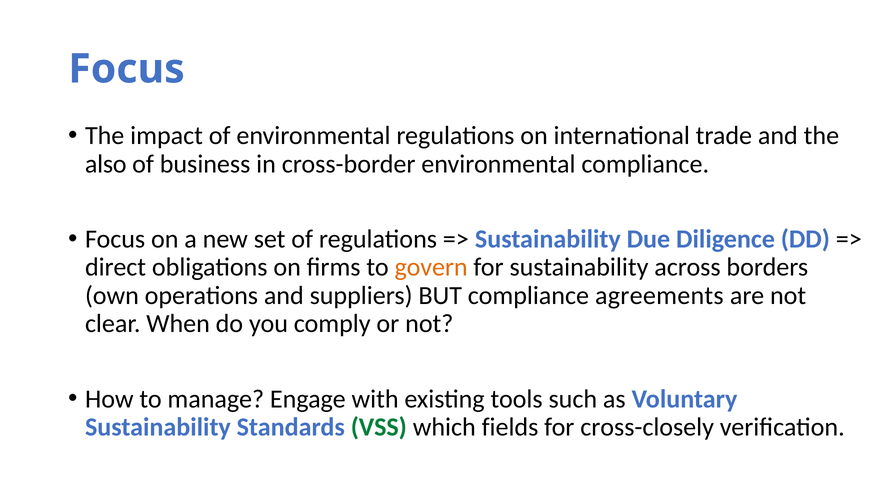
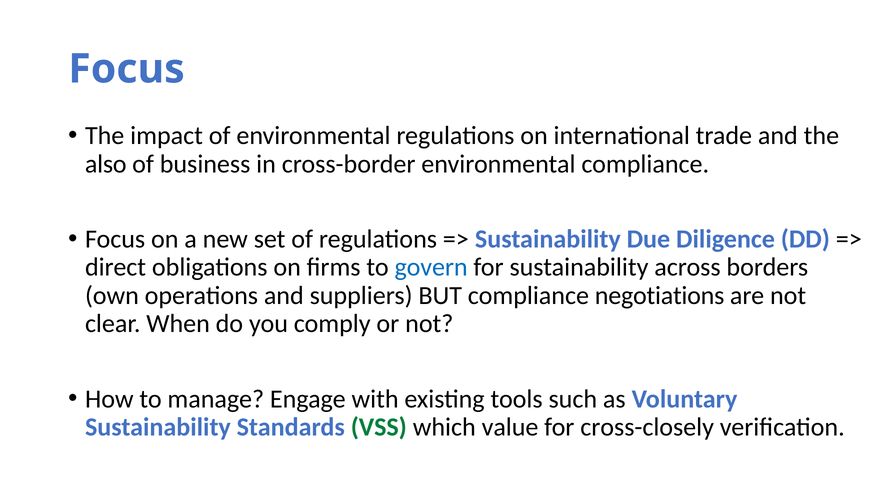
govern colour: orange -> blue
agreements: agreements -> negotiations
fields: fields -> value
